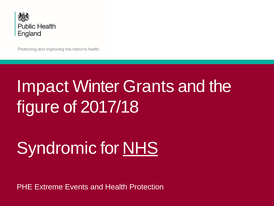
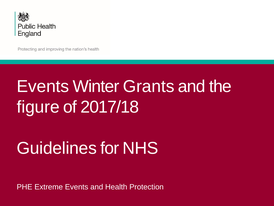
Impact at (43, 86): Impact -> Events
Syndromic: Syndromic -> Guidelines
NHS underline: present -> none
